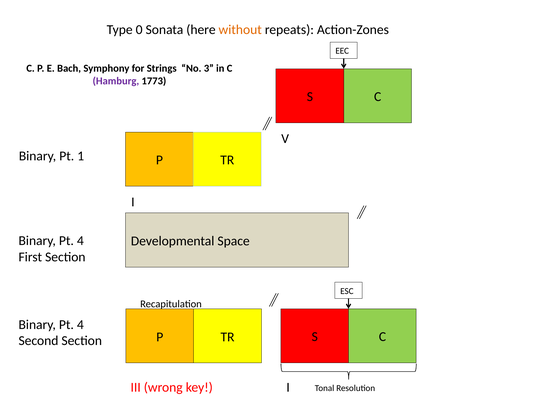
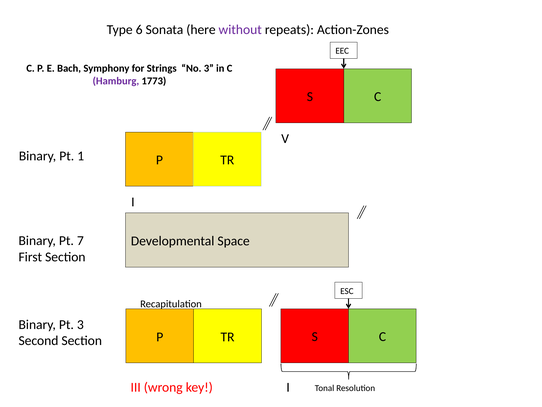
0: 0 -> 6
without colour: orange -> purple
4 at (80, 240): 4 -> 7
4 at (80, 324): 4 -> 3
